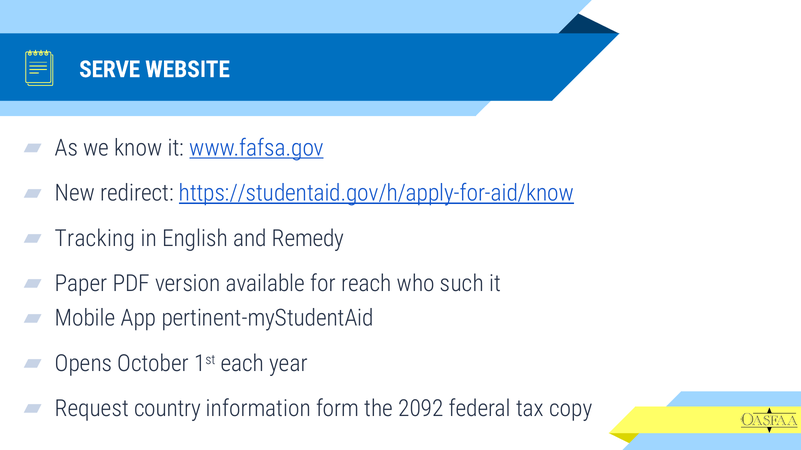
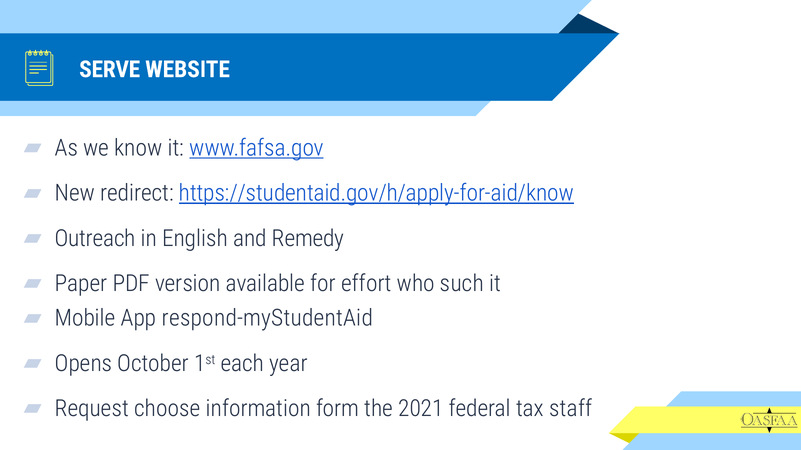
Tracking: Tracking -> Outreach
reach: reach -> effort
pertinent-myStudentAid: pertinent-myStudentAid -> respond-myStudentAid
country: country -> choose
2092: 2092 -> 2021
copy: copy -> staff
